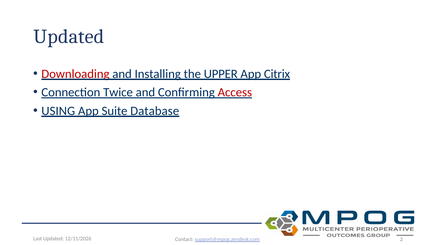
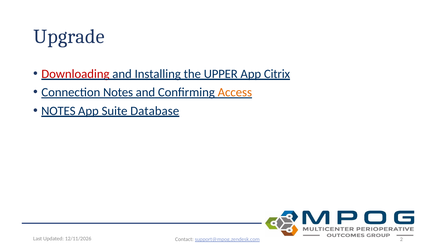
Updated at (69, 37): Updated -> Upgrade
Connection Twice: Twice -> Notes
Access colour: red -> orange
USING at (58, 111): USING -> NOTES
